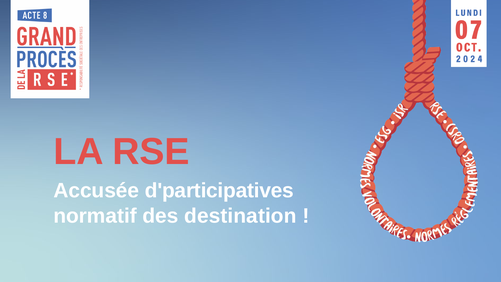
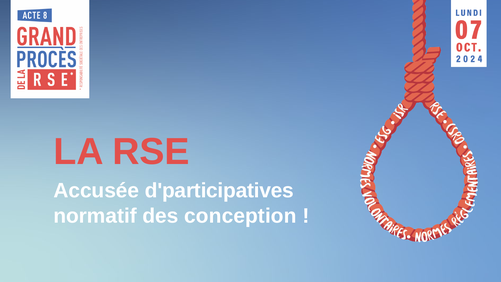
destination: destination -> conception
